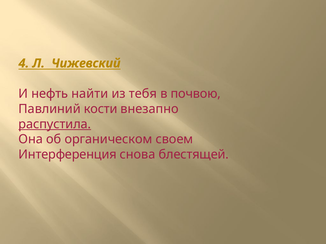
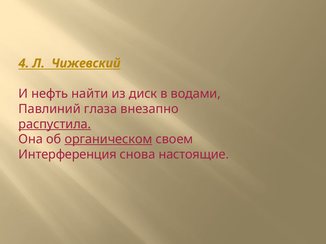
тебя: тебя -> диск
почвою: почвою -> водами
кости: кости -> глаза
органическом underline: none -> present
блестящей: блестящей -> настоящие
